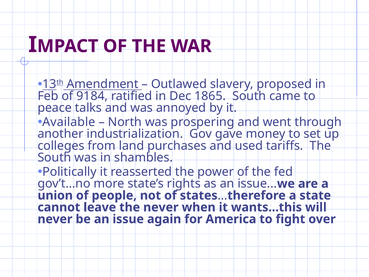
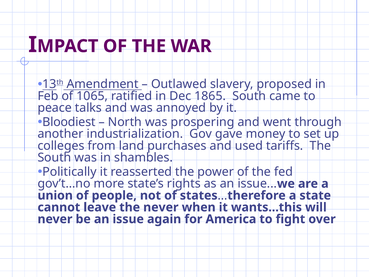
9184: 9184 -> 1065
Available: Available -> Bloodiest
